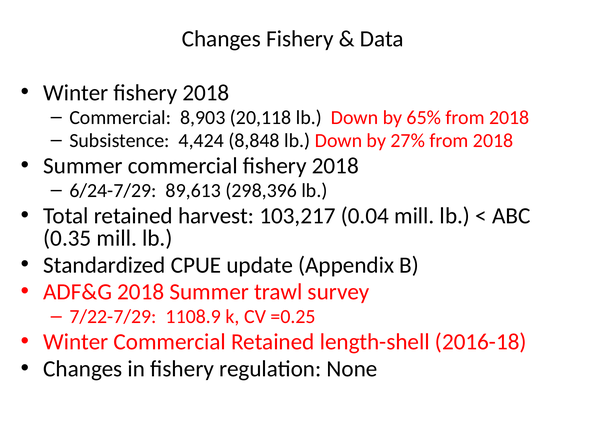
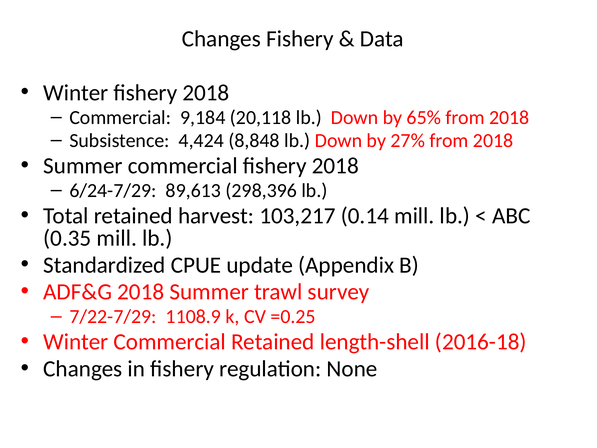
8,903: 8,903 -> 9,184
0.04: 0.04 -> 0.14
